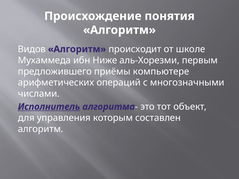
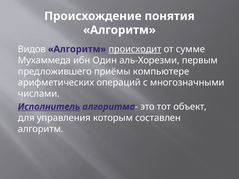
происходит underline: none -> present
школе: школе -> сумме
Ниже: Ниже -> Один
